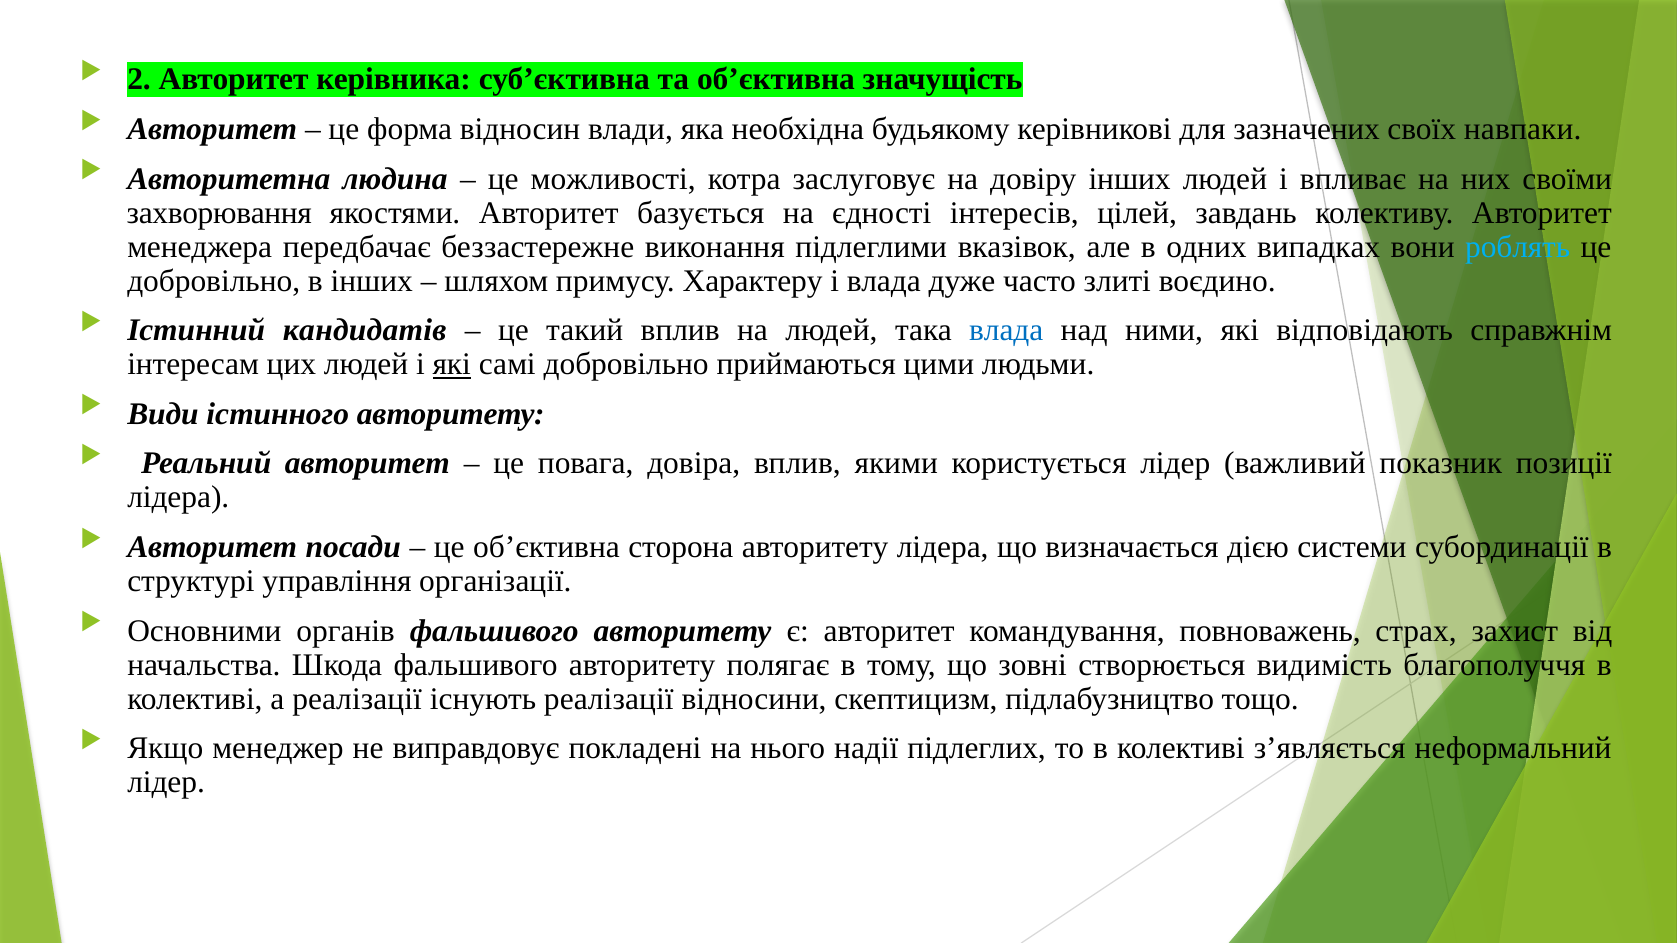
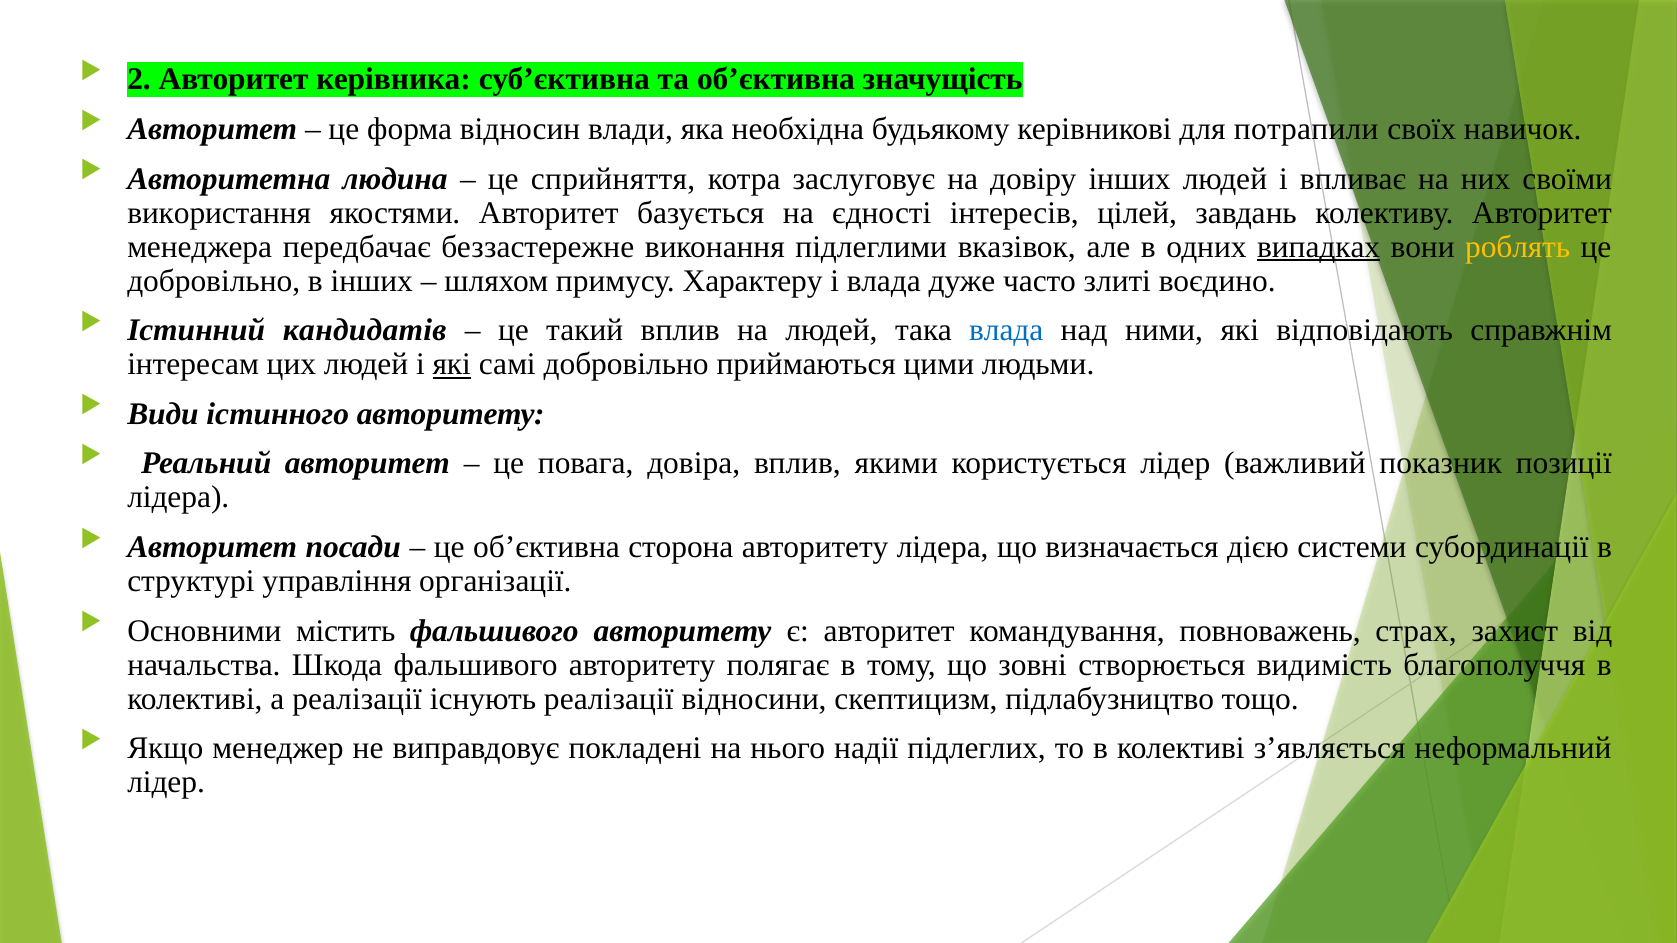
зазначених: зазначених -> потрапили
навпаки: навпаки -> навичок
можливості: можливості -> сприйняття
захворювання: захворювання -> використання
випадках underline: none -> present
роблять colour: light blue -> yellow
органів: органів -> містить
